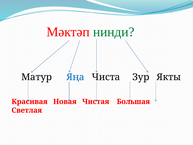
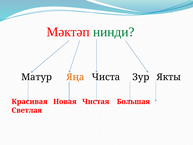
Яңа colour: blue -> orange
